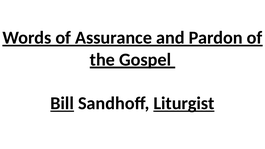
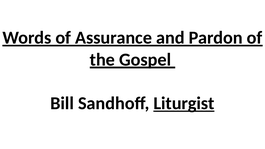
Bill underline: present -> none
